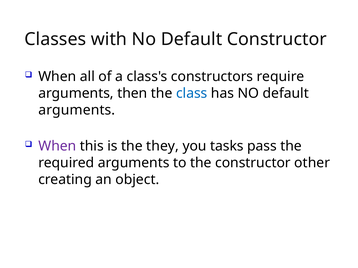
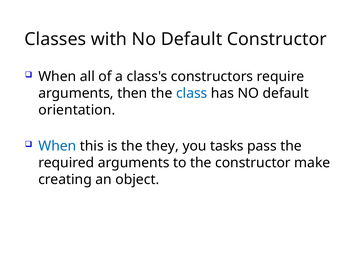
arguments at (77, 110): arguments -> orientation
When at (57, 146) colour: purple -> blue
other: other -> make
